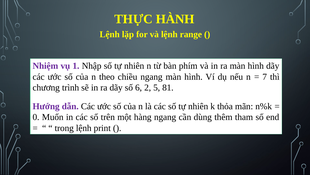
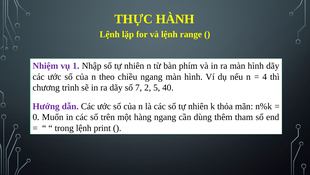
7: 7 -> 4
6: 6 -> 7
81: 81 -> 40
